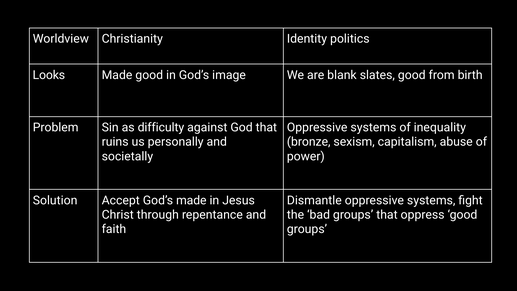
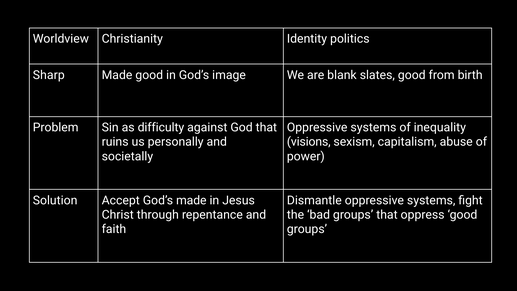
Looks: Looks -> Sharp
bronze: bronze -> visions
